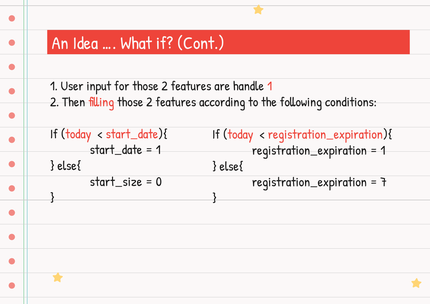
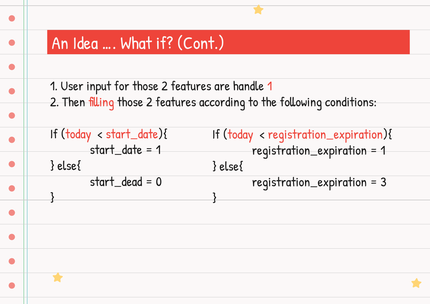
start_size: start_size -> start_dead
7: 7 -> 3
